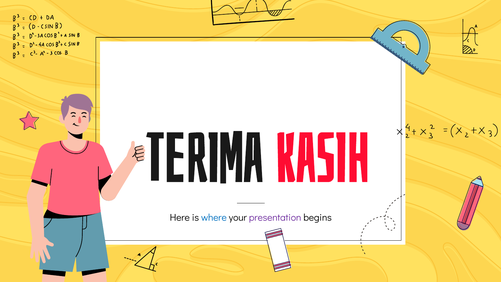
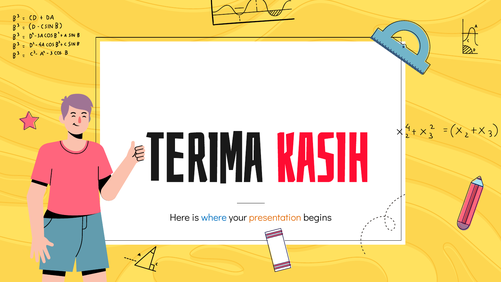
presentation colour: purple -> orange
